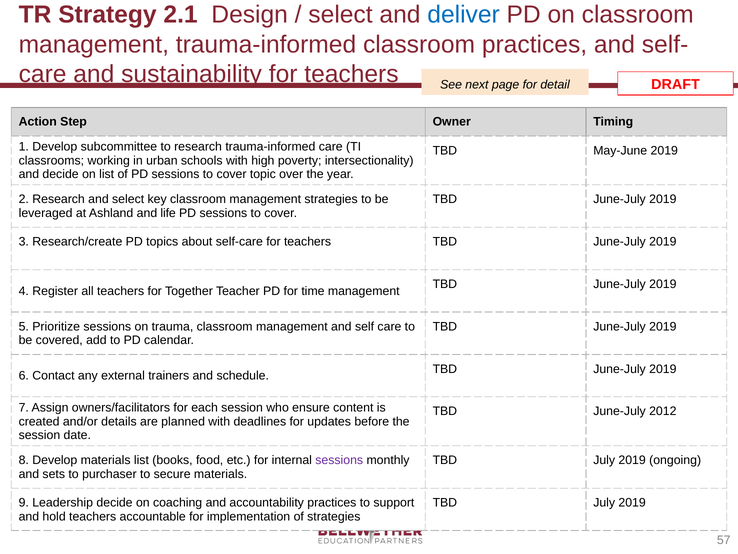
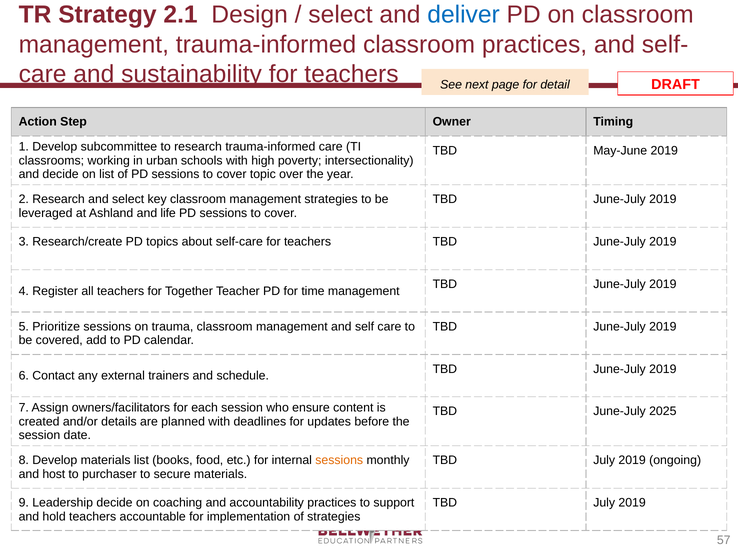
2012: 2012 -> 2025
sessions at (339, 460) colour: purple -> orange
sets: sets -> host
